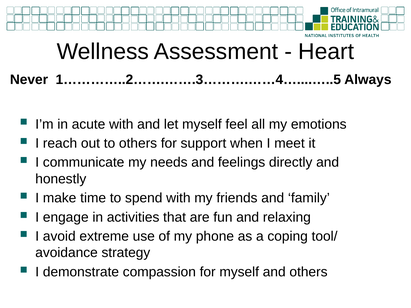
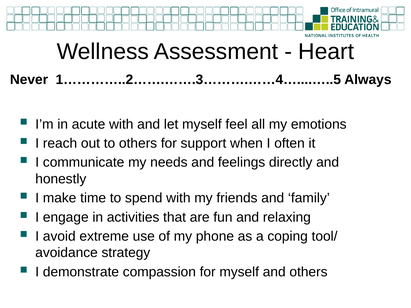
meet: meet -> often
